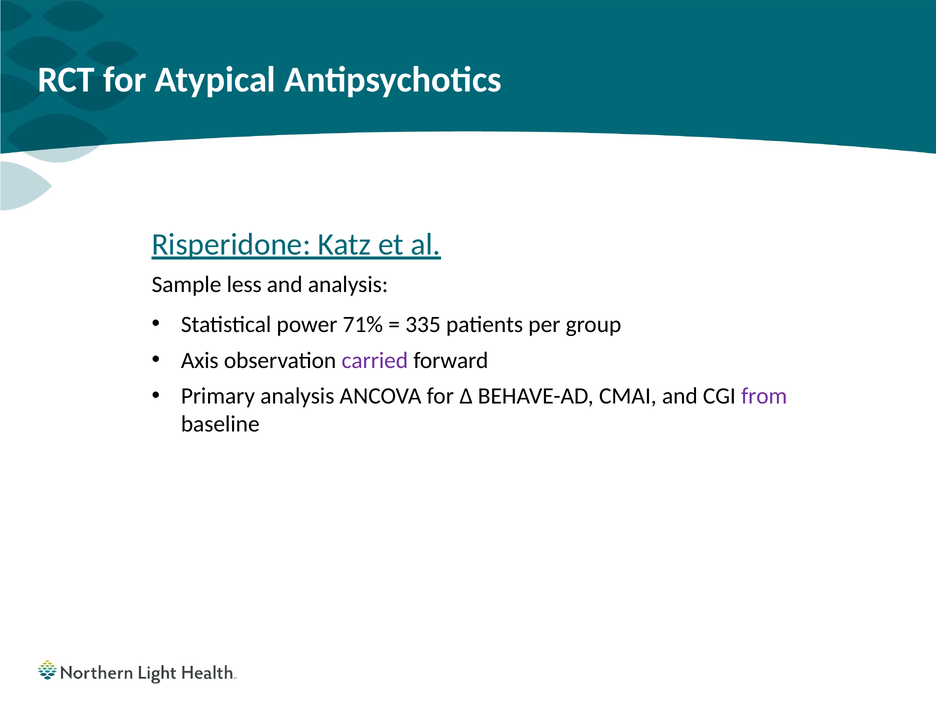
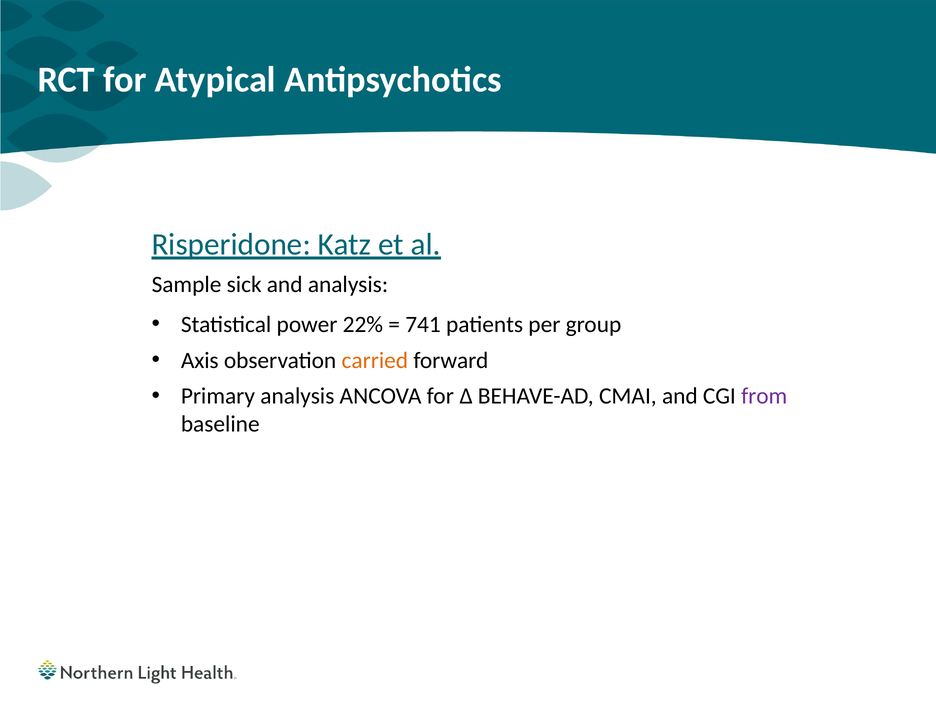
less: less -> sick
71%: 71% -> 22%
335: 335 -> 741
carried colour: purple -> orange
